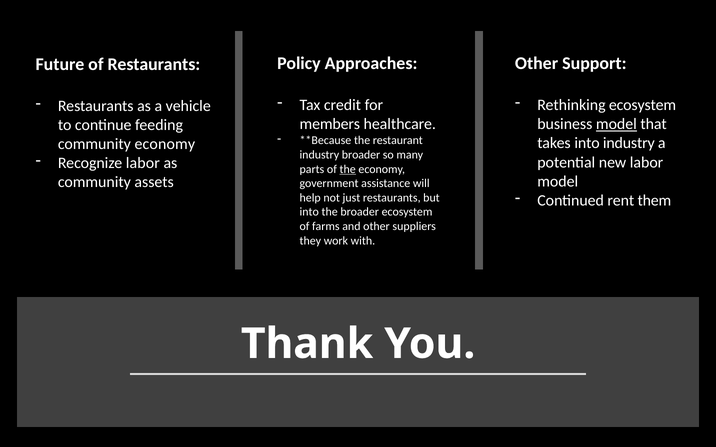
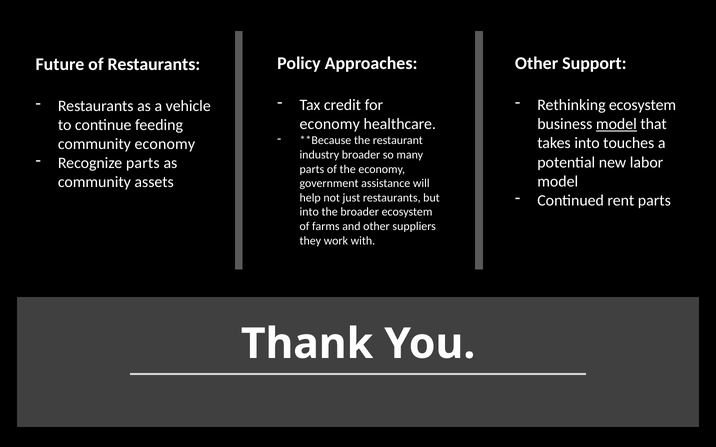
members at (330, 124): members -> economy
into industry: industry -> touches
Recognize labor: labor -> parts
the at (348, 169) underline: present -> none
rent them: them -> parts
